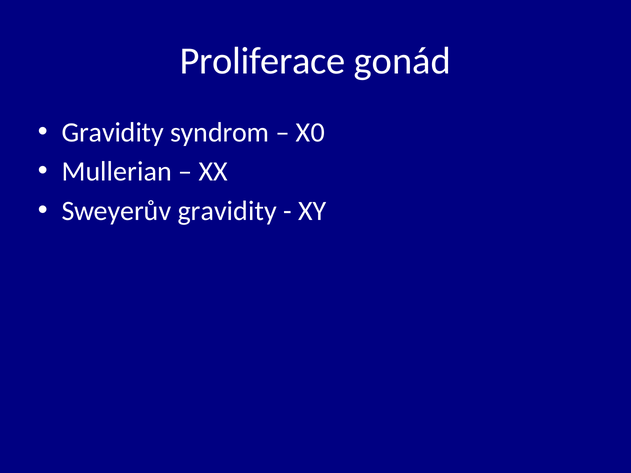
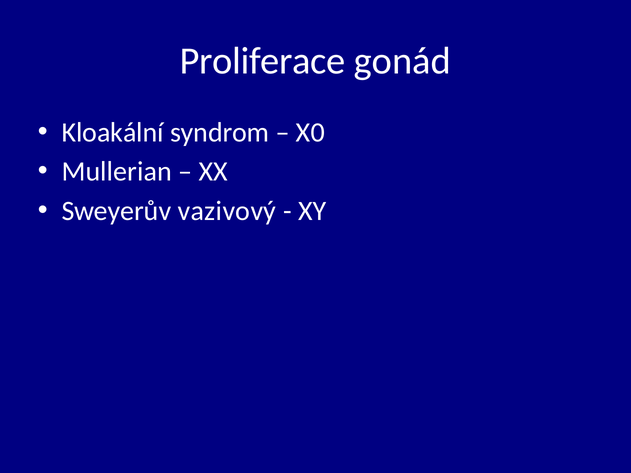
Gravidity at (113, 132): Gravidity -> Kloakální
Sweyerův gravidity: gravidity -> vazivový
